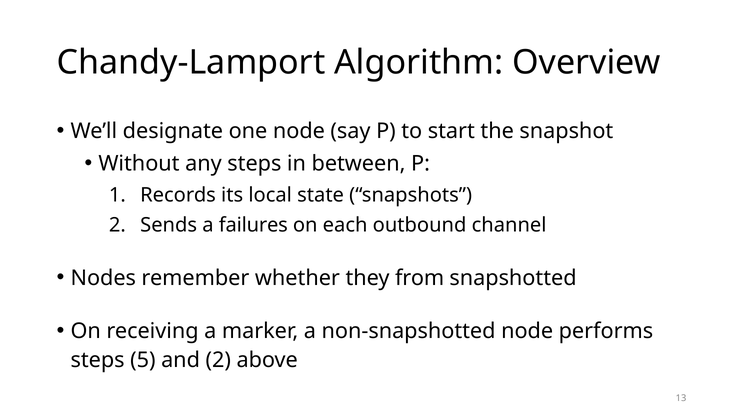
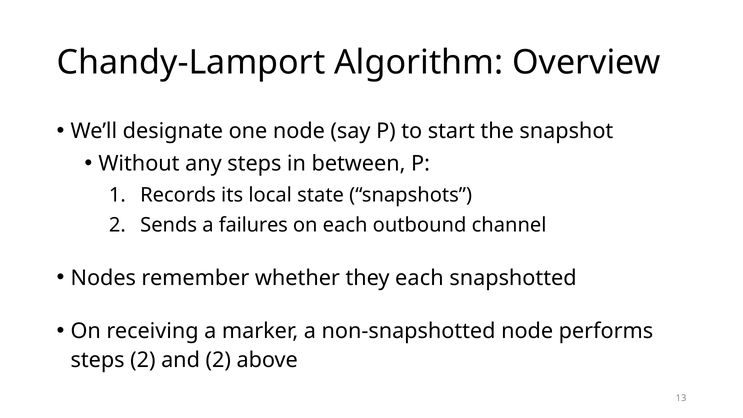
they from: from -> each
steps 5: 5 -> 2
